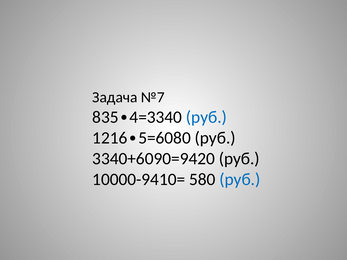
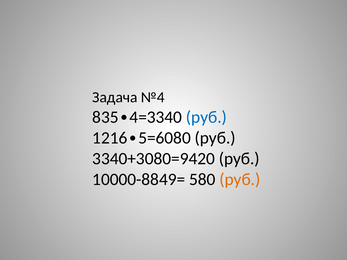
№7: №7 -> №4
3340+6090=9420: 3340+6090=9420 -> 3340+3080=9420
10000-9410=: 10000-9410= -> 10000-8849=
руб at (240, 180) colour: blue -> orange
